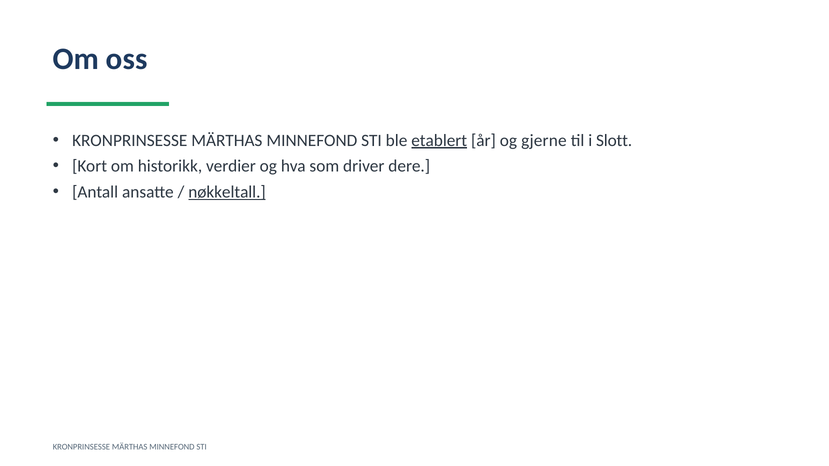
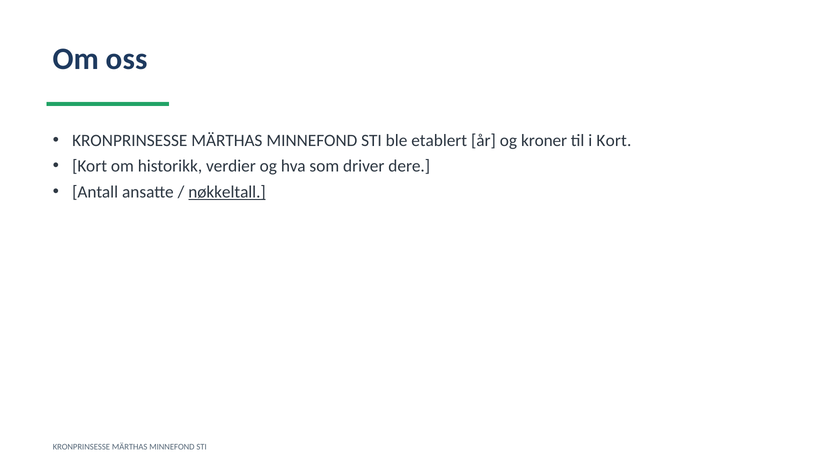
etablert underline: present -> none
gjerne: gjerne -> kroner
i Slott: Slott -> Kort
